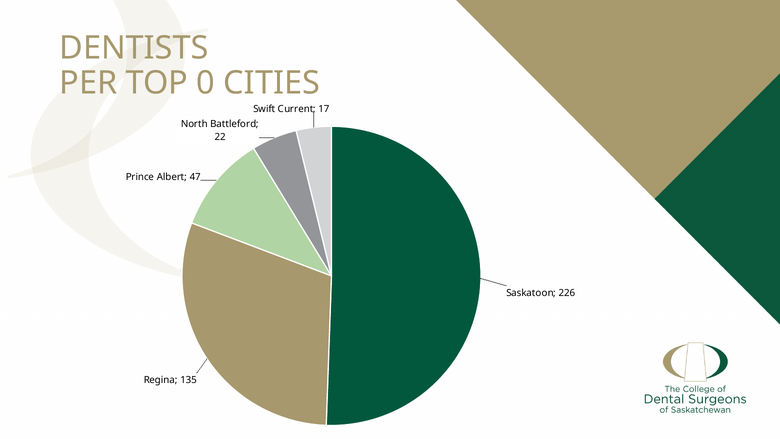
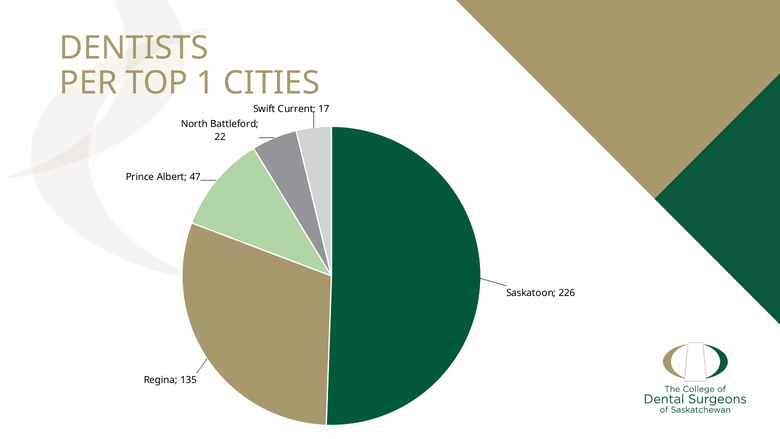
0: 0 -> 1
